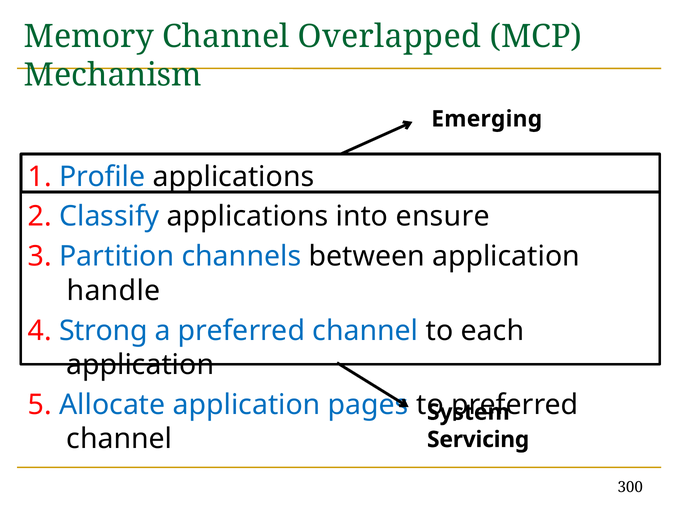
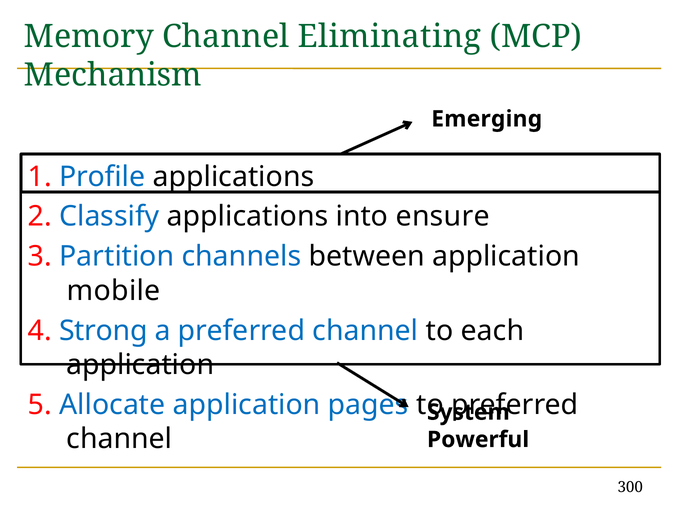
Overlapped: Overlapped -> Eliminating
handle: handle -> mobile
Servicing: Servicing -> Powerful
